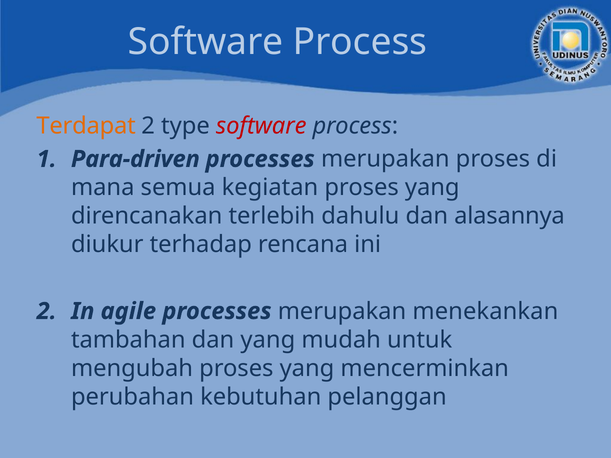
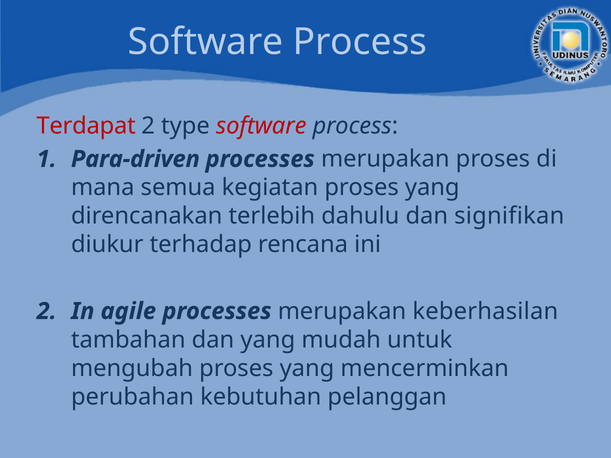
Terdapat colour: orange -> red
alasannya: alasannya -> signifikan
menekankan: menekankan -> keberhasilan
